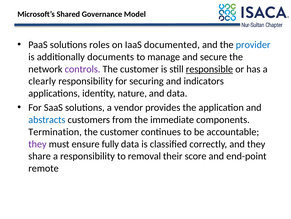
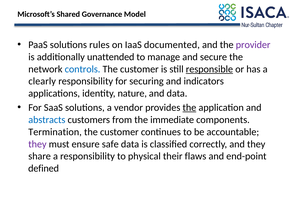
roles: roles -> rules
provider colour: blue -> purple
documents: documents -> unattended
controls colour: purple -> blue
the at (189, 107) underline: none -> present
fully: fully -> safe
removal: removal -> physical
score: score -> flaws
remote: remote -> defined
